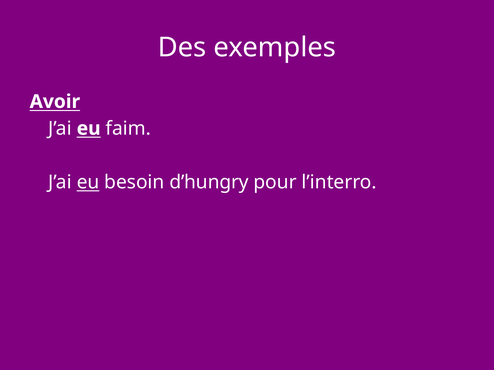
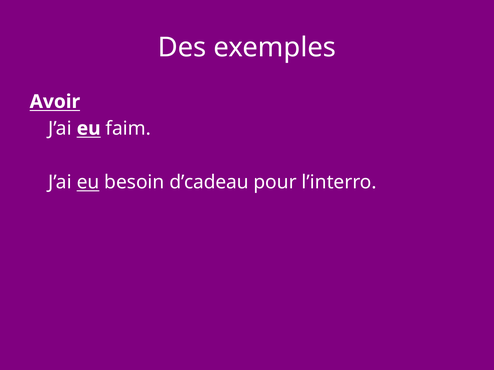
d’hungry: d’hungry -> d’cadeau
